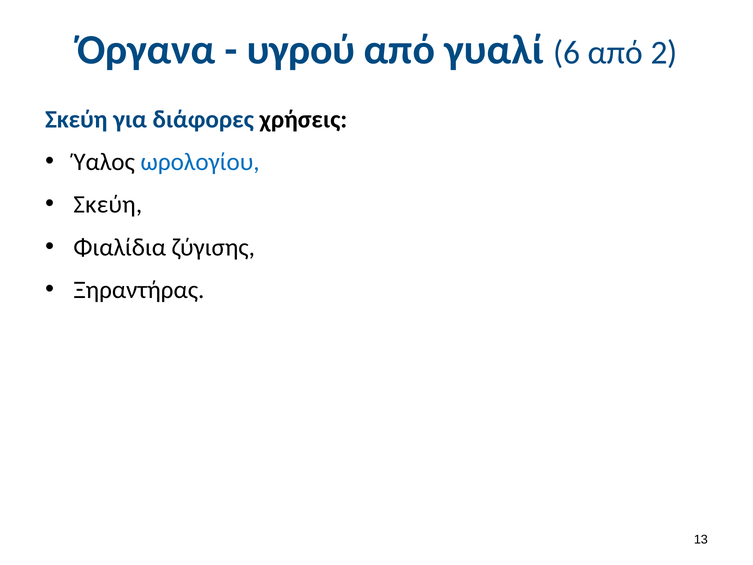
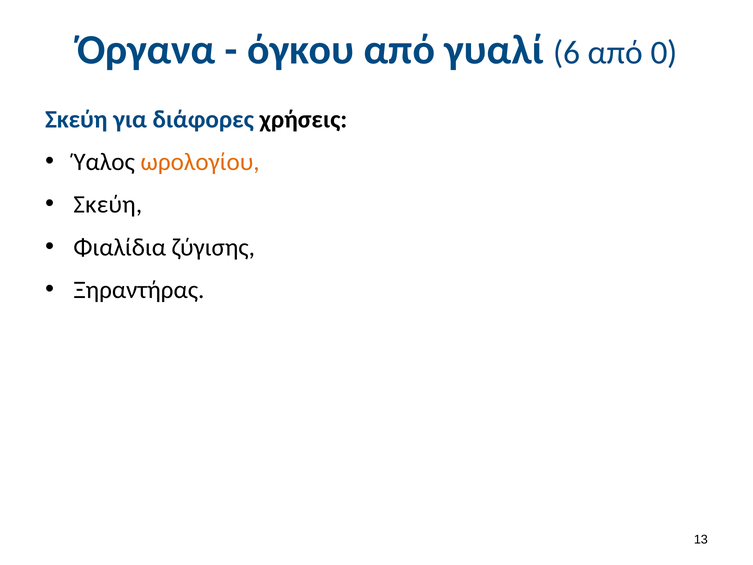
υγρού: υγρού -> όγκου
2: 2 -> 0
ωρολογίου colour: blue -> orange
